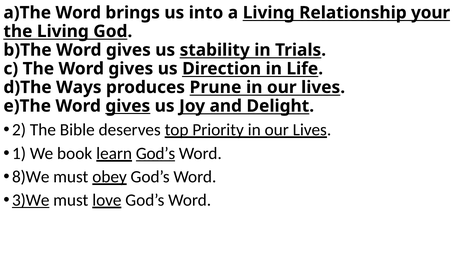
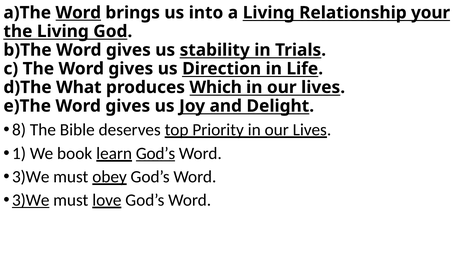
Word at (78, 13) underline: none -> present
Ways: Ways -> What
Prune: Prune -> Which
gives at (128, 106) underline: present -> none
2: 2 -> 8
8)We at (31, 177): 8)We -> 3)We
